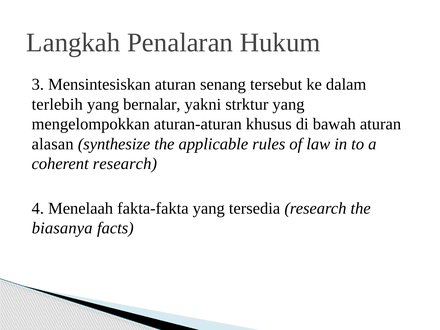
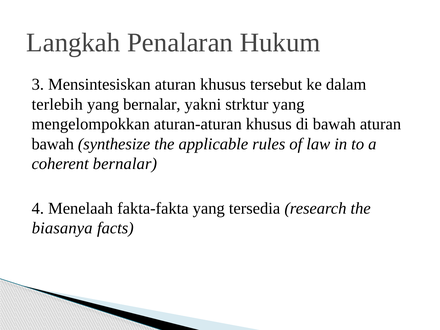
aturan senang: senang -> khusus
alasan at (53, 144): alasan -> bawah
coherent research: research -> bernalar
